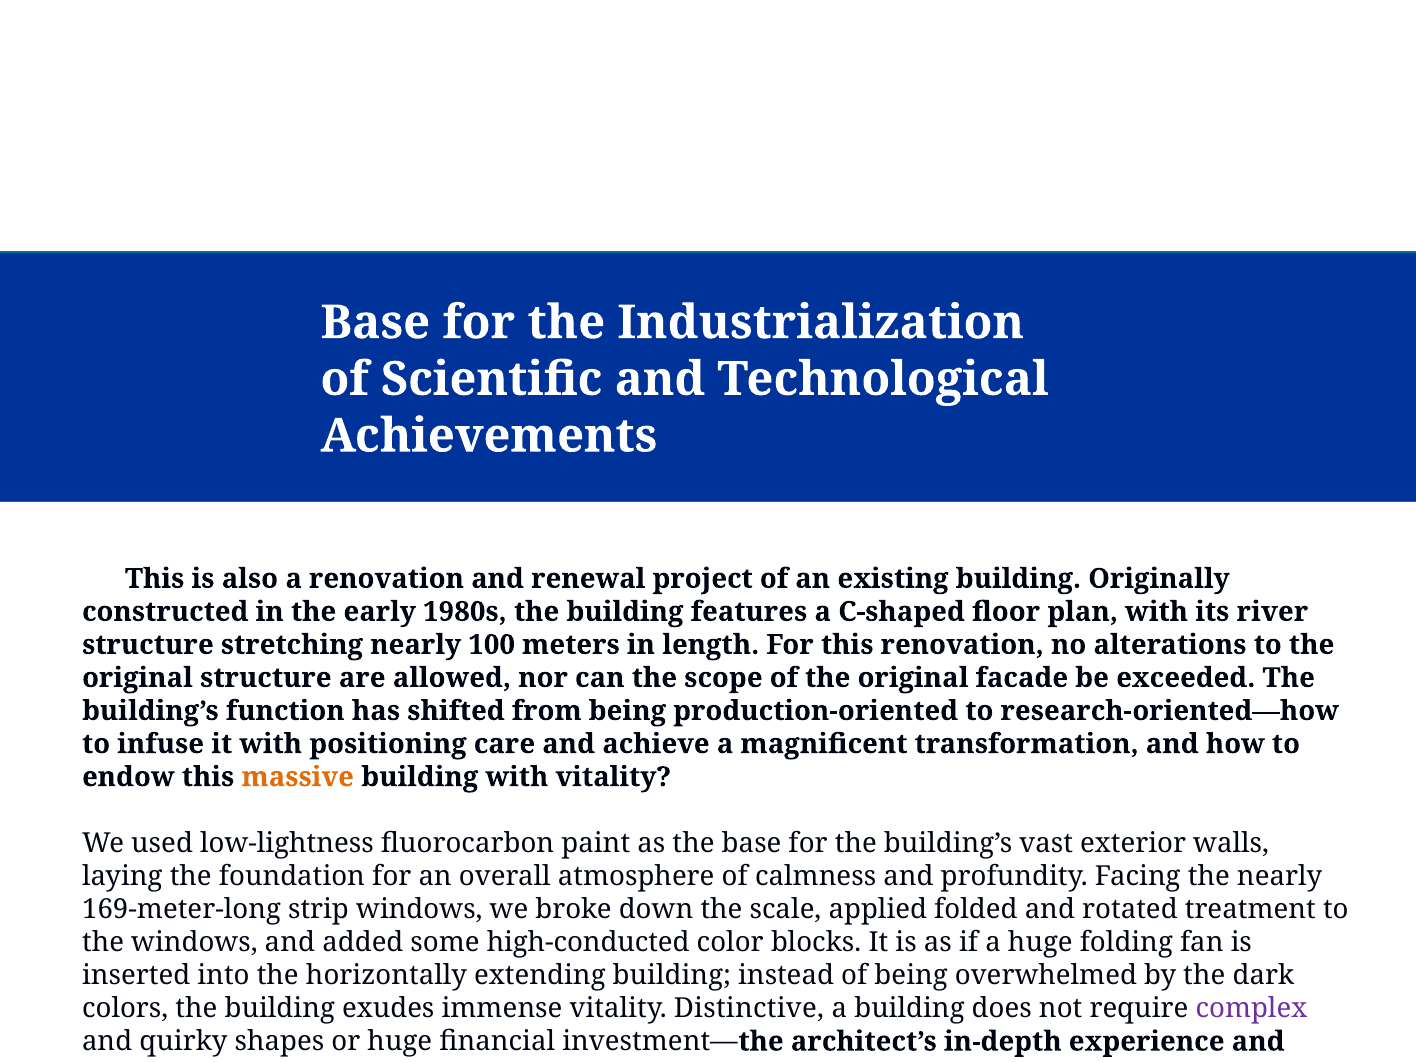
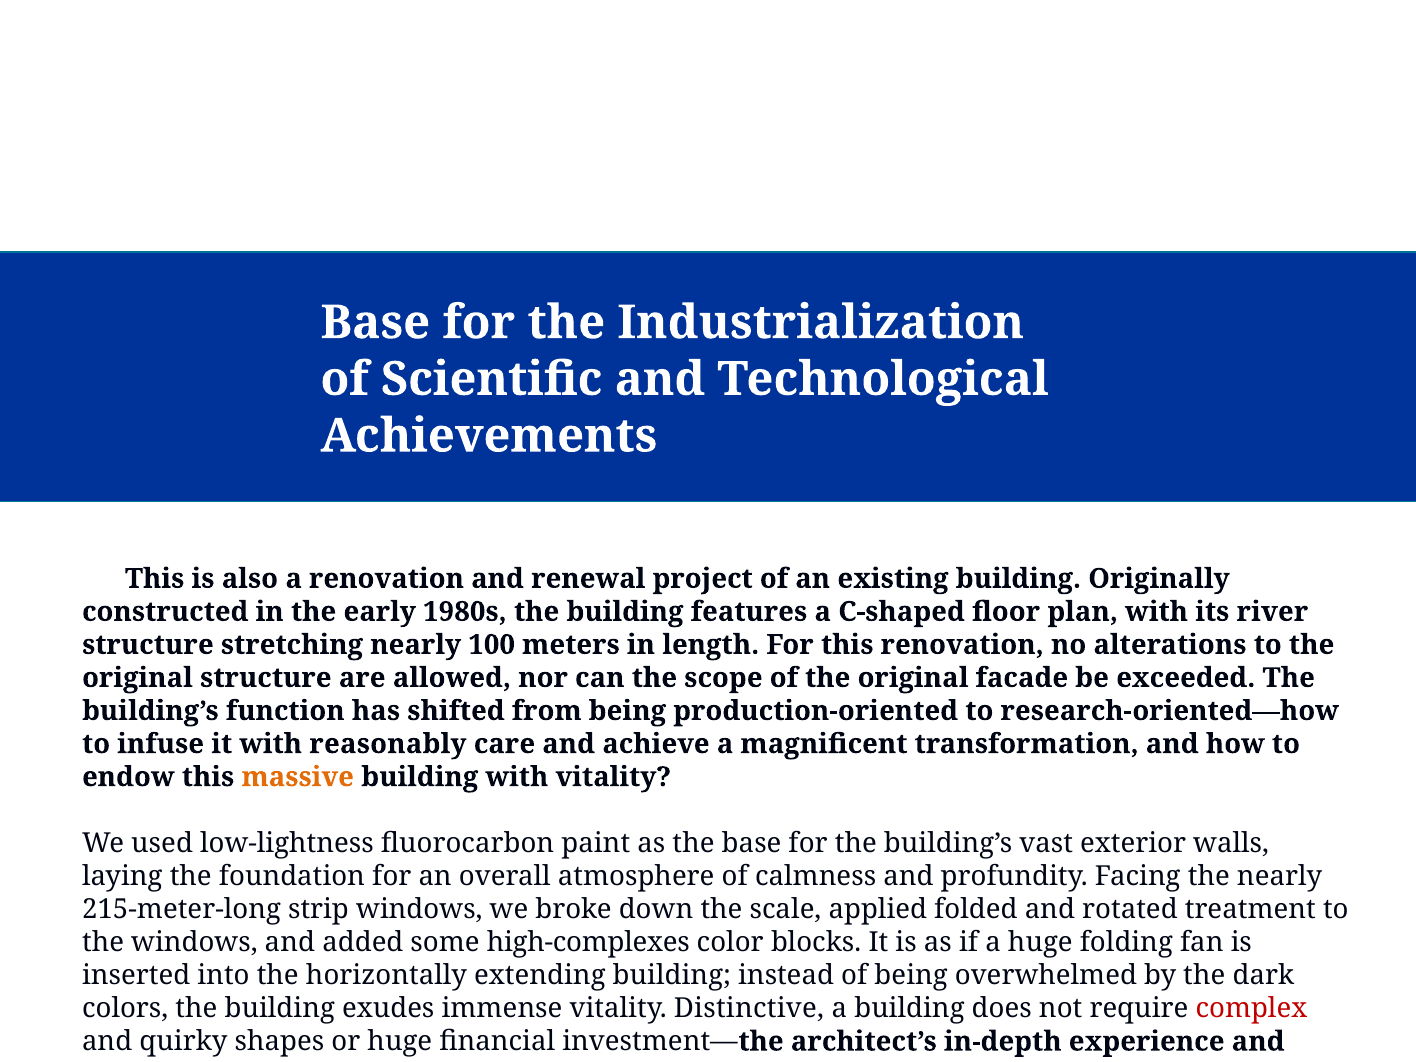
positioning: positioning -> reasonably
169-meter-long: 169-meter-long -> 215-meter-long
high-conducted: high-conducted -> high-complexes
complex colour: purple -> red
